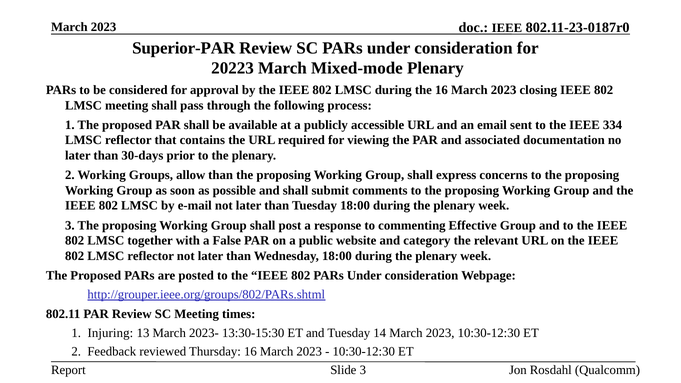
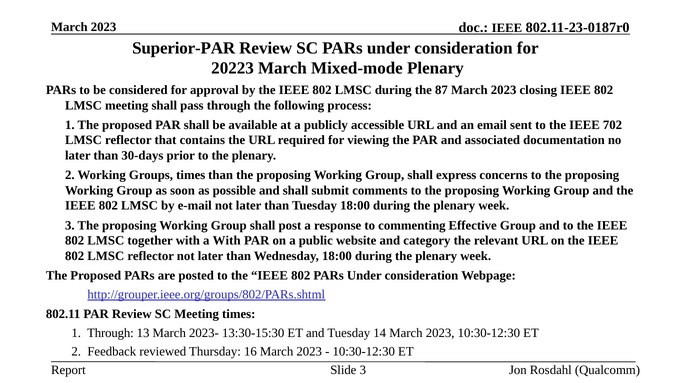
the 16: 16 -> 87
334: 334 -> 702
Groups allow: allow -> times
a False: False -> With
1 Injuring: Injuring -> Through
